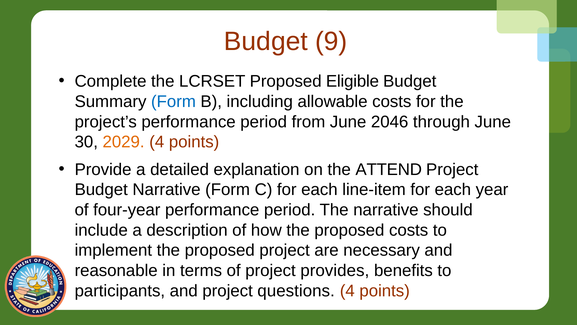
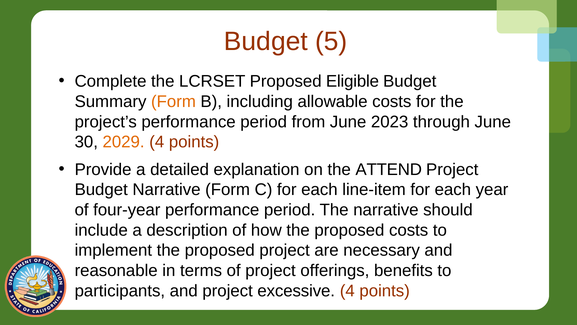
9: 9 -> 5
Form at (173, 101) colour: blue -> orange
2046: 2046 -> 2023
provides: provides -> offerings
questions: questions -> excessive
